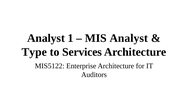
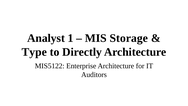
MIS Analyst: Analyst -> Storage
Services: Services -> Directly
